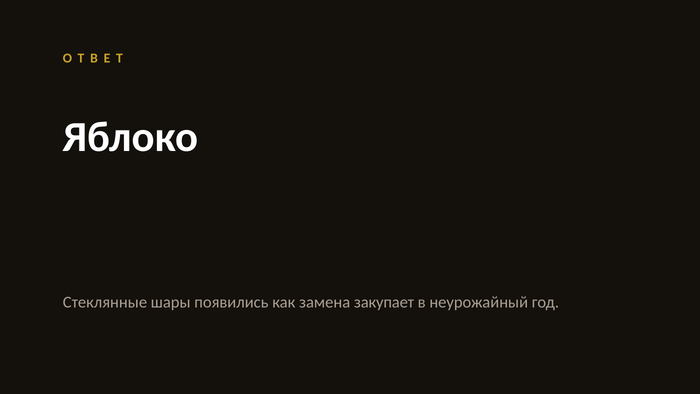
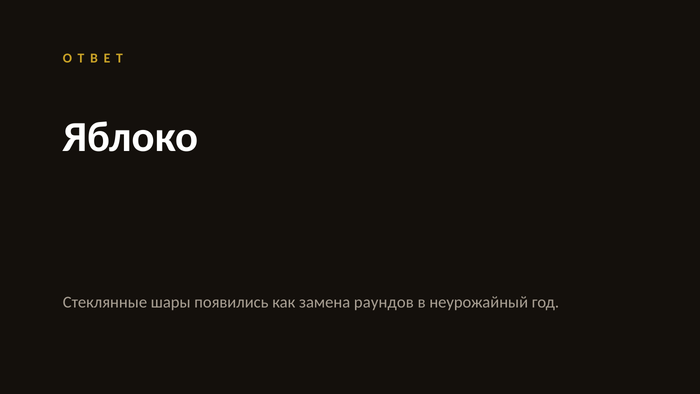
закупает: закупает -> раундов
